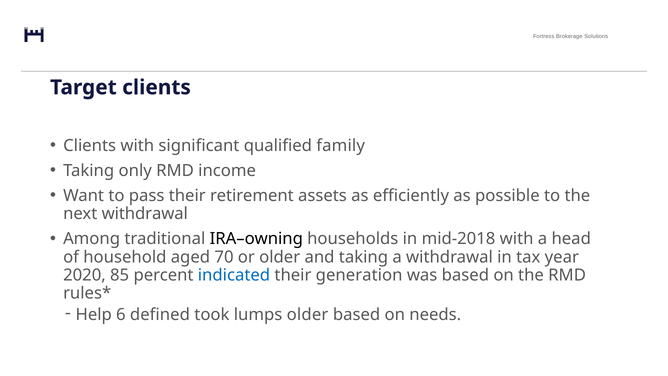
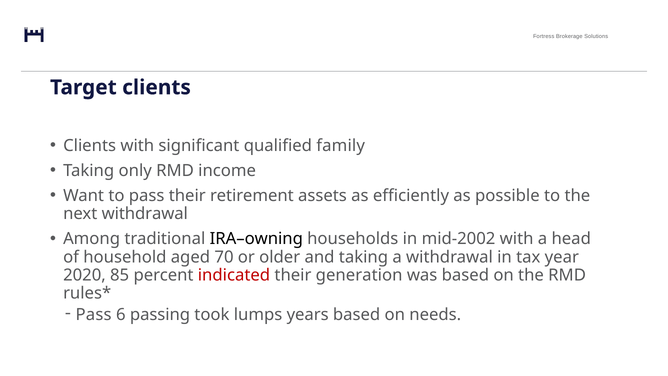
mid-2018: mid-2018 -> mid-2002
indicated colour: blue -> red
Help at (94, 315): Help -> Pass
defined: defined -> passing
lumps older: older -> years
